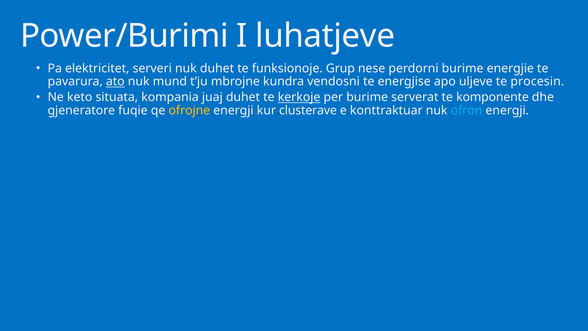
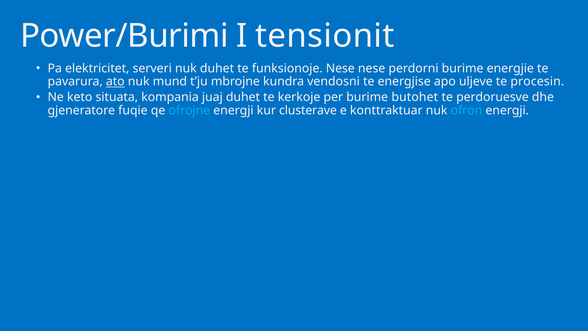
luhatjeve: luhatjeve -> tensionit
funksionoje Grup: Grup -> Nese
kerkoje underline: present -> none
serverat: serverat -> butohet
komponente: komponente -> perdoruesve
ofrojne colour: yellow -> light blue
